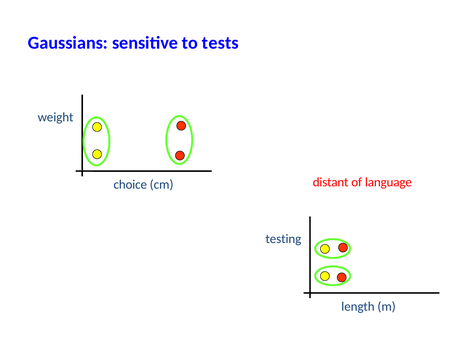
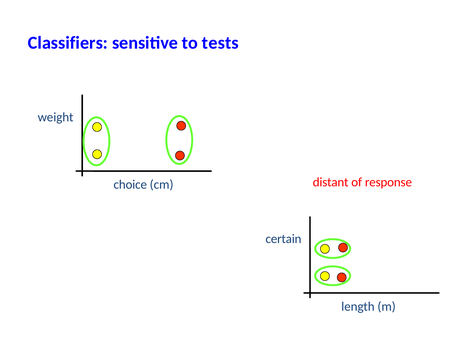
Gaussians: Gaussians -> Classifiers
language: language -> response
testing: testing -> certain
